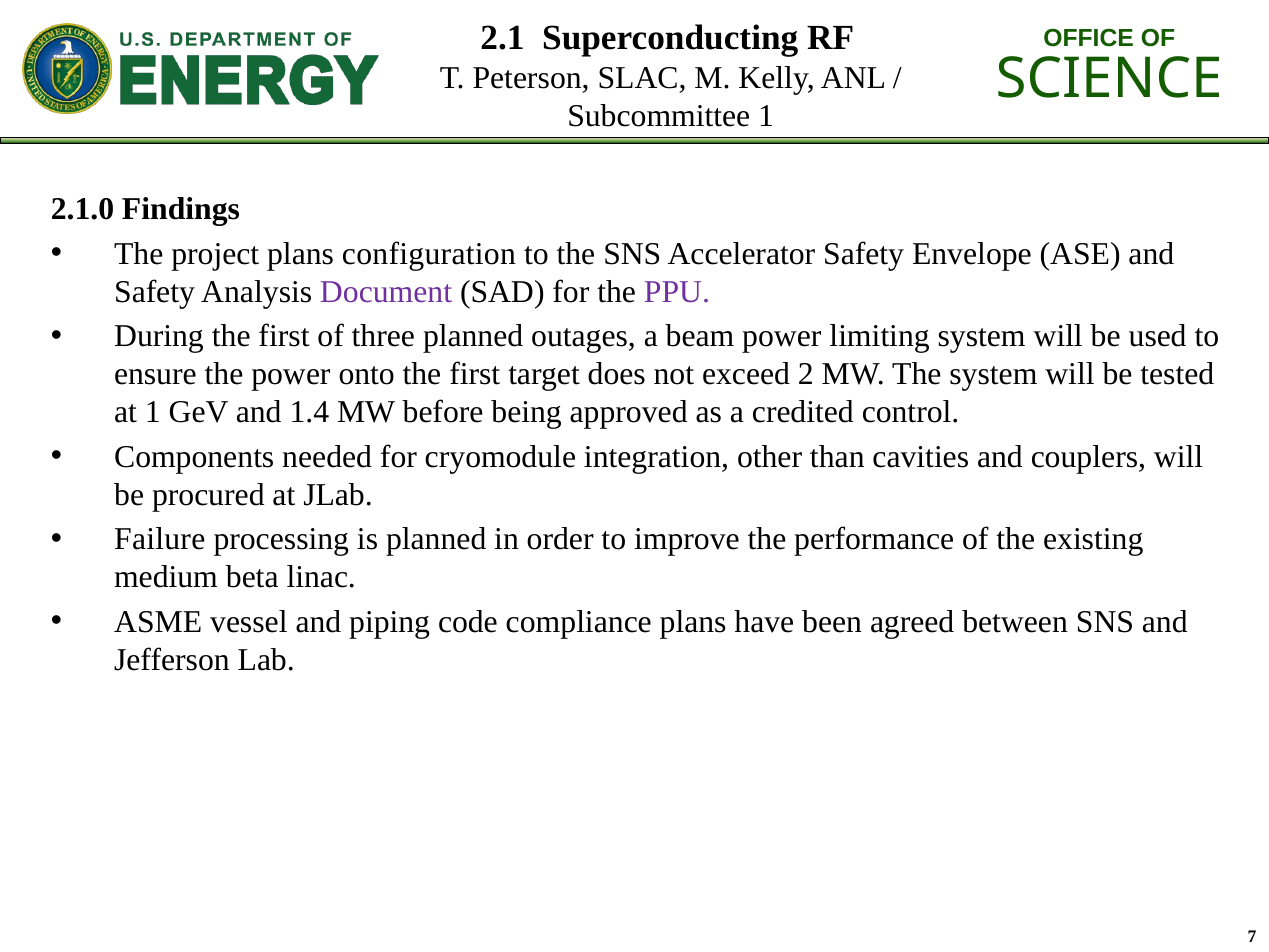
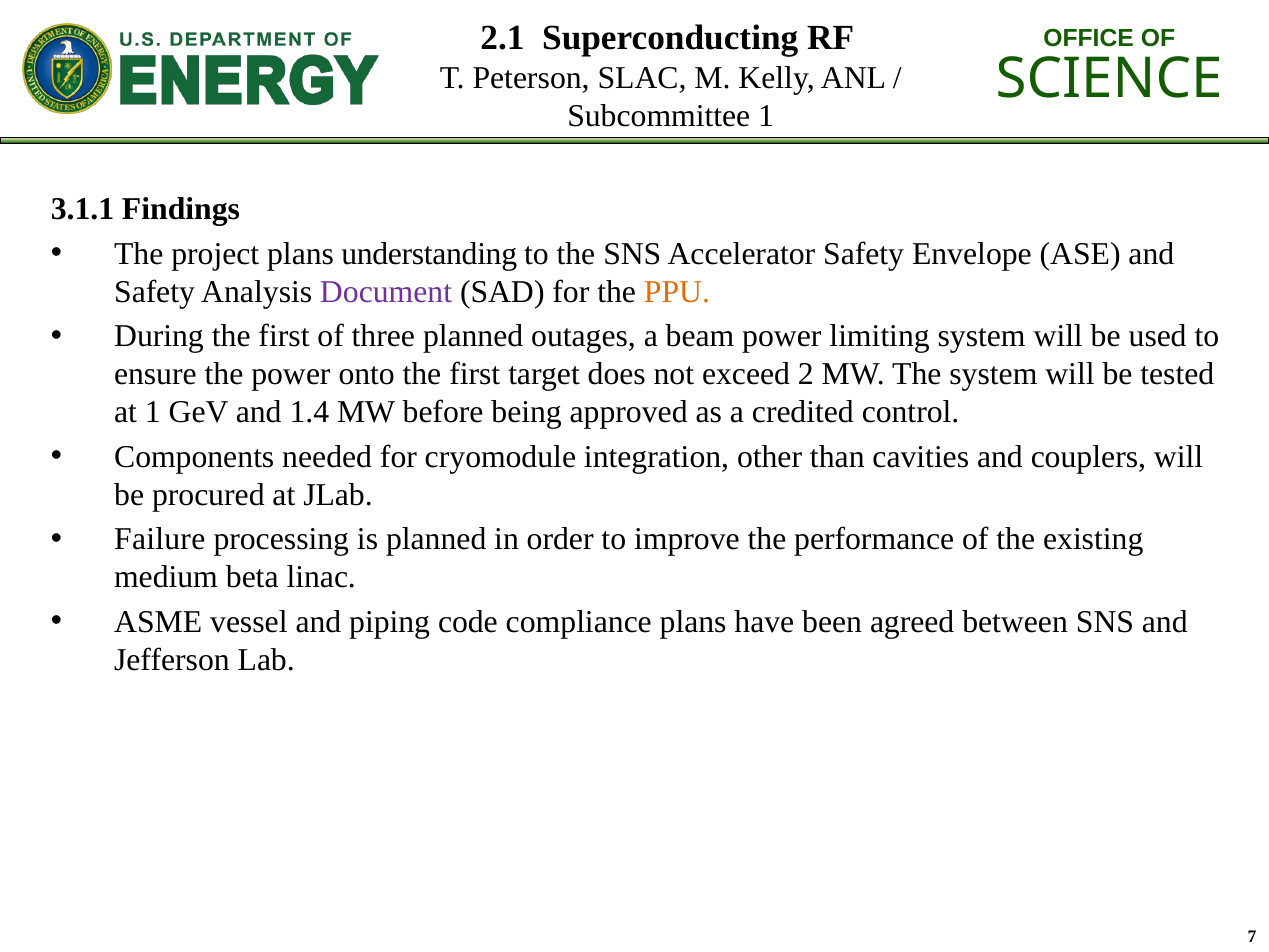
2.1.0: 2.1.0 -> 3.1.1
configuration: configuration -> understanding
PPU colour: purple -> orange
